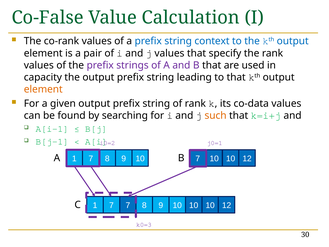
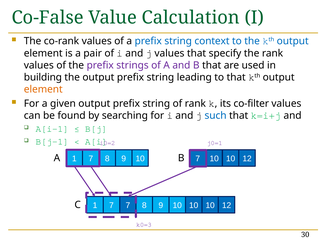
capacity: capacity -> building
co-data: co-data -> co-filter
such colour: orange -> blue
